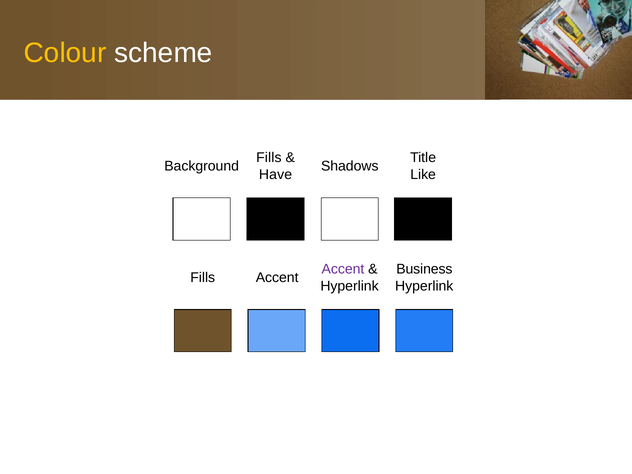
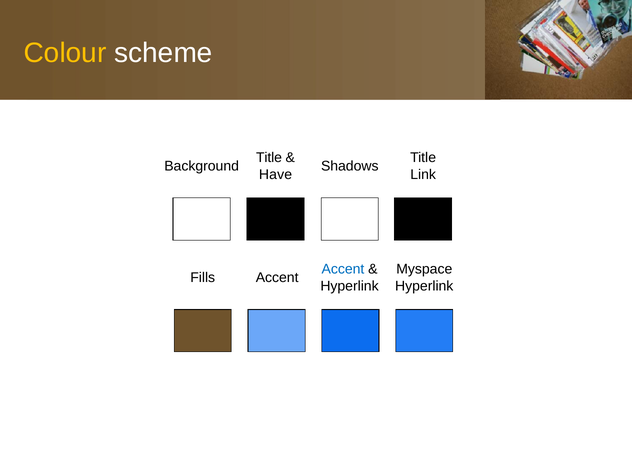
Fills at (269, 158): Fills -> Title
Like: Like -> Link
Business: Business -> Myspace
Accent at (343, 269) colour: purple -> blue
